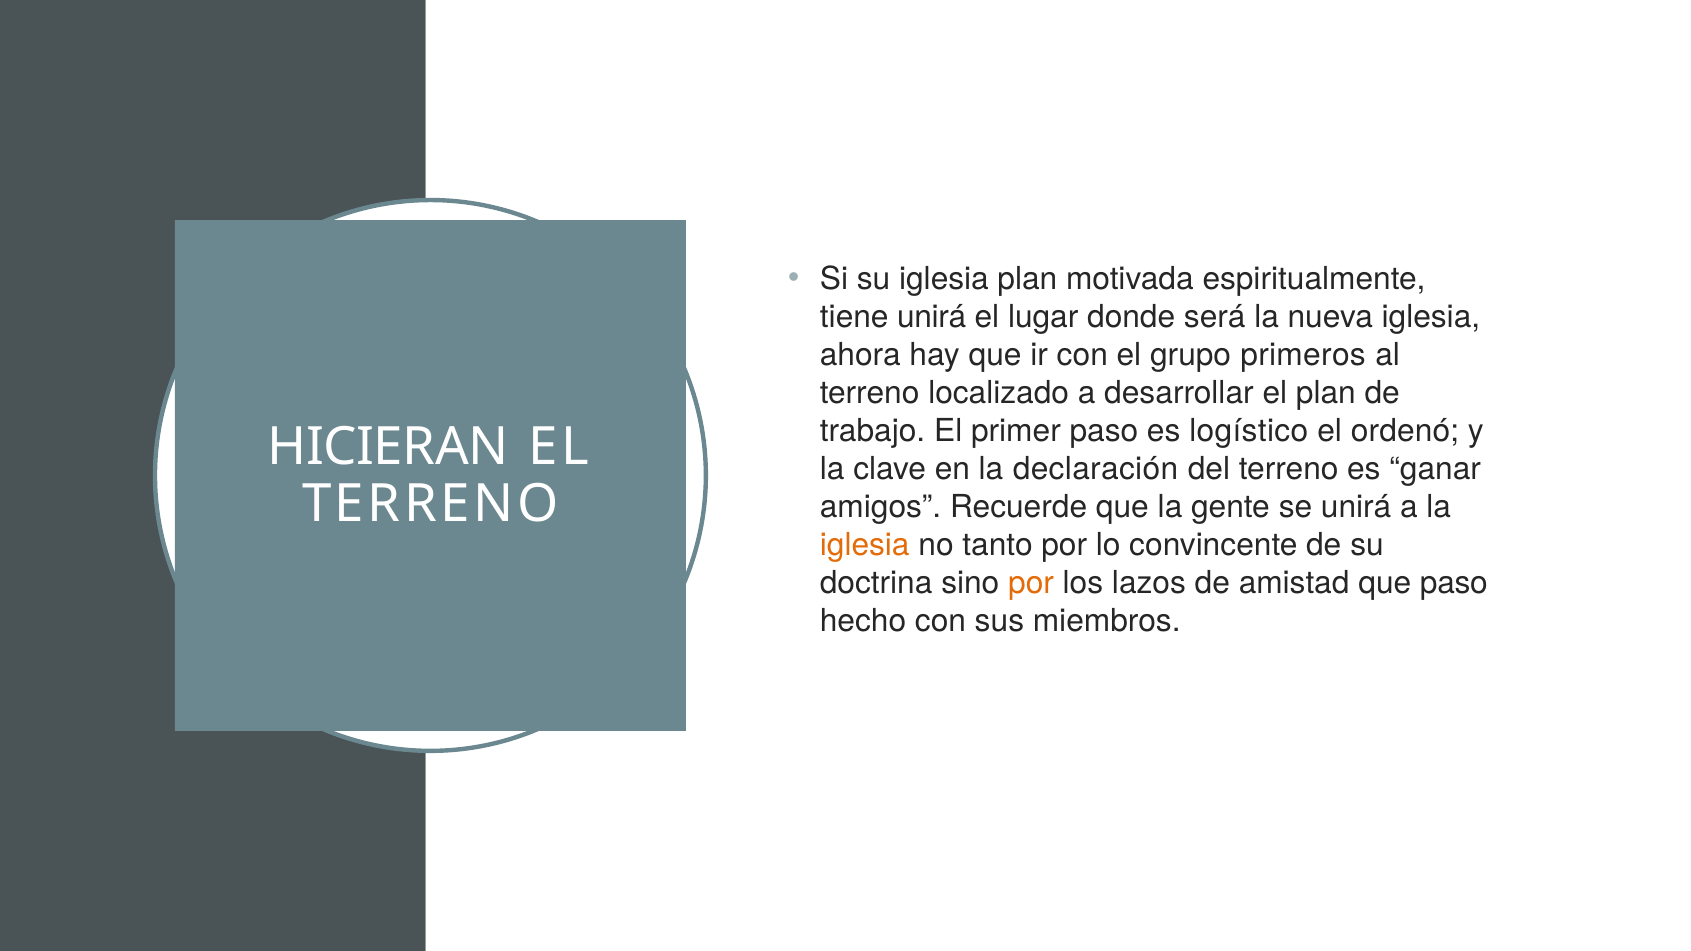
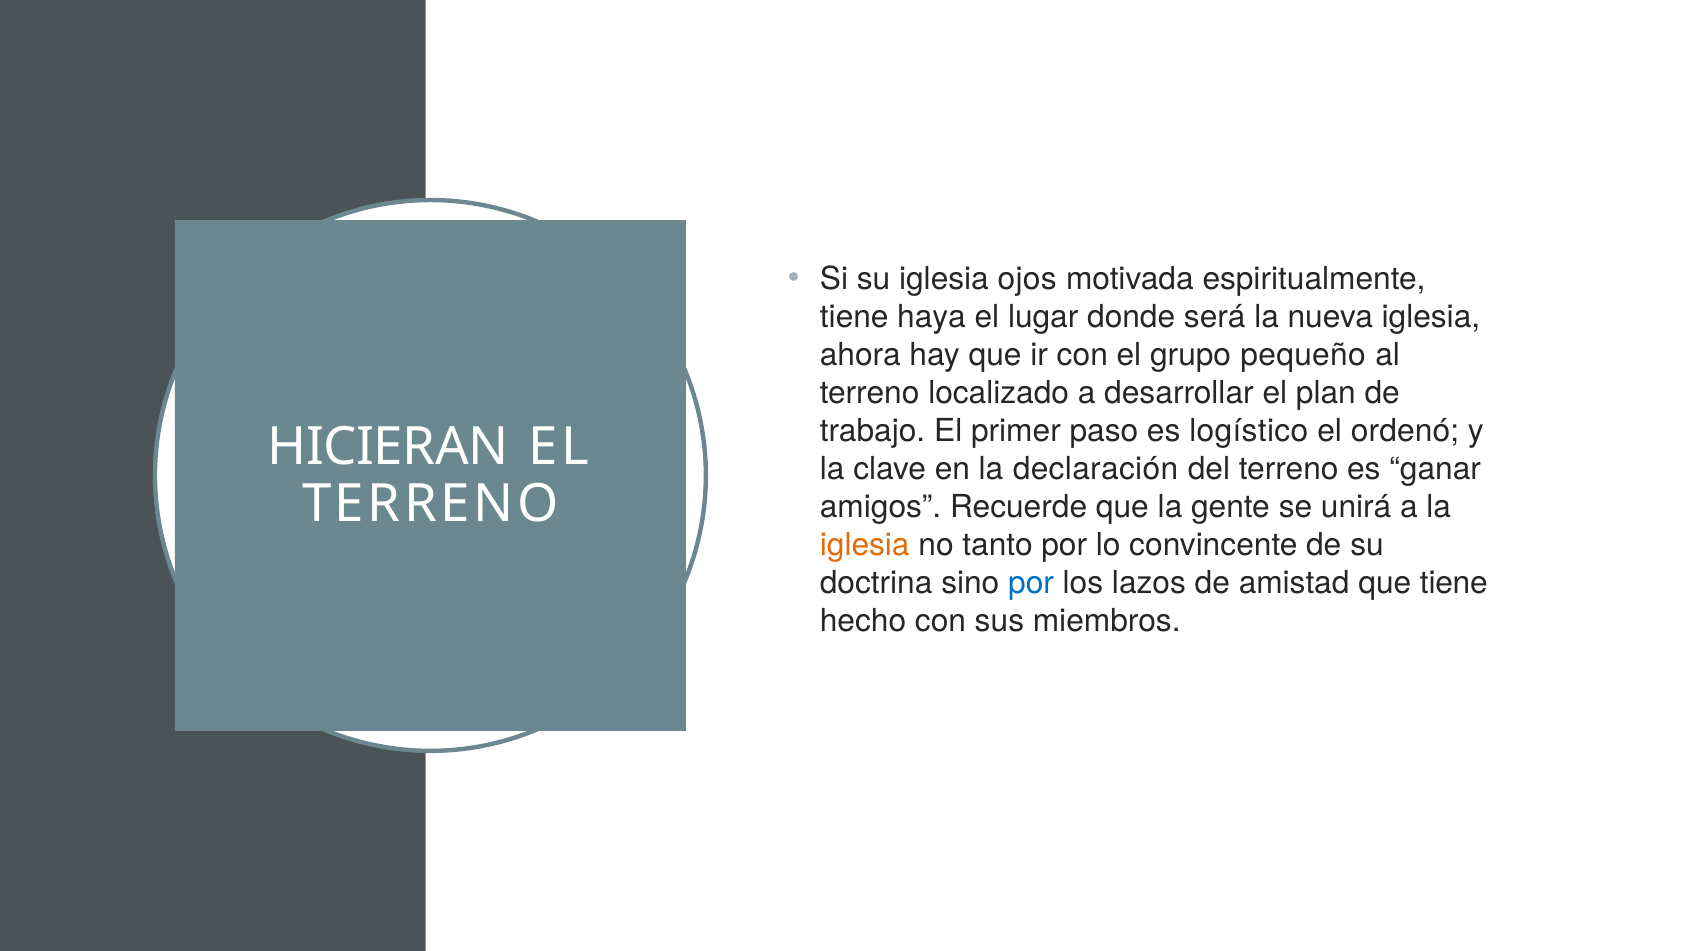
iglesia plan: plan -> ojos
tiene unirá: unirá -> haya
primeros: primeros -> pequeño
por at (1031, 583) colour: orange -> blue
que paso: paso -> tiene
